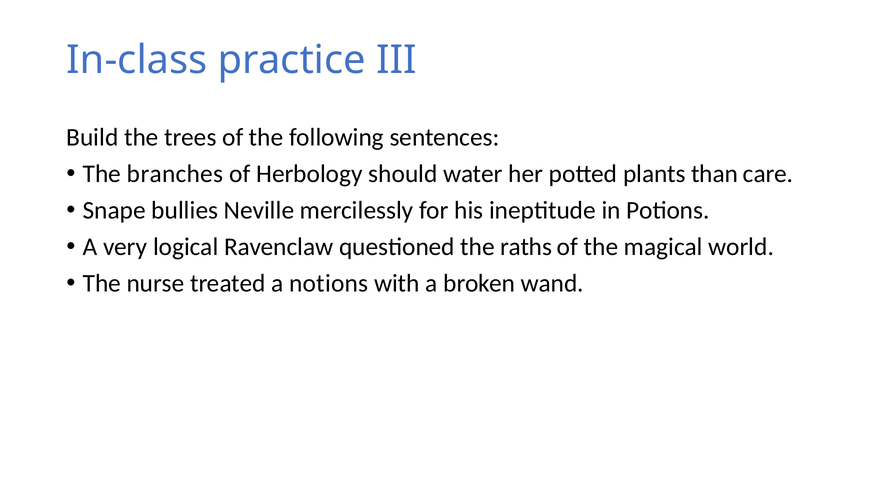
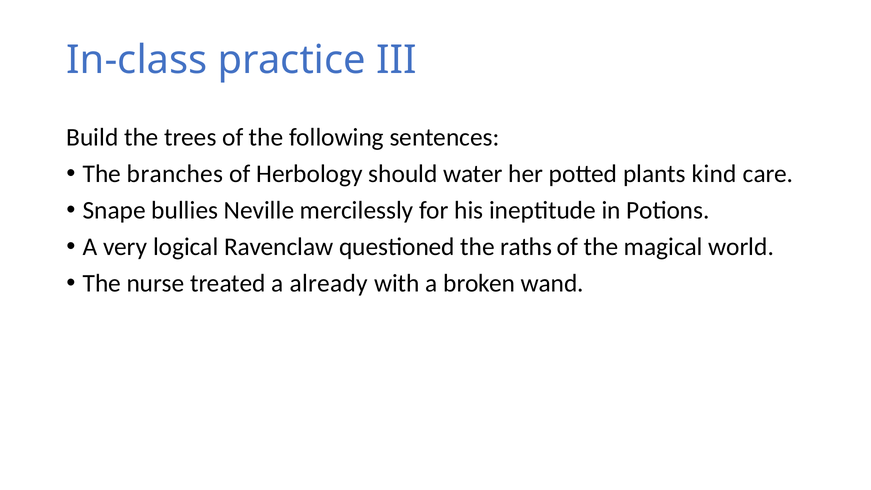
than: than -> kind
notions: notions -> already
